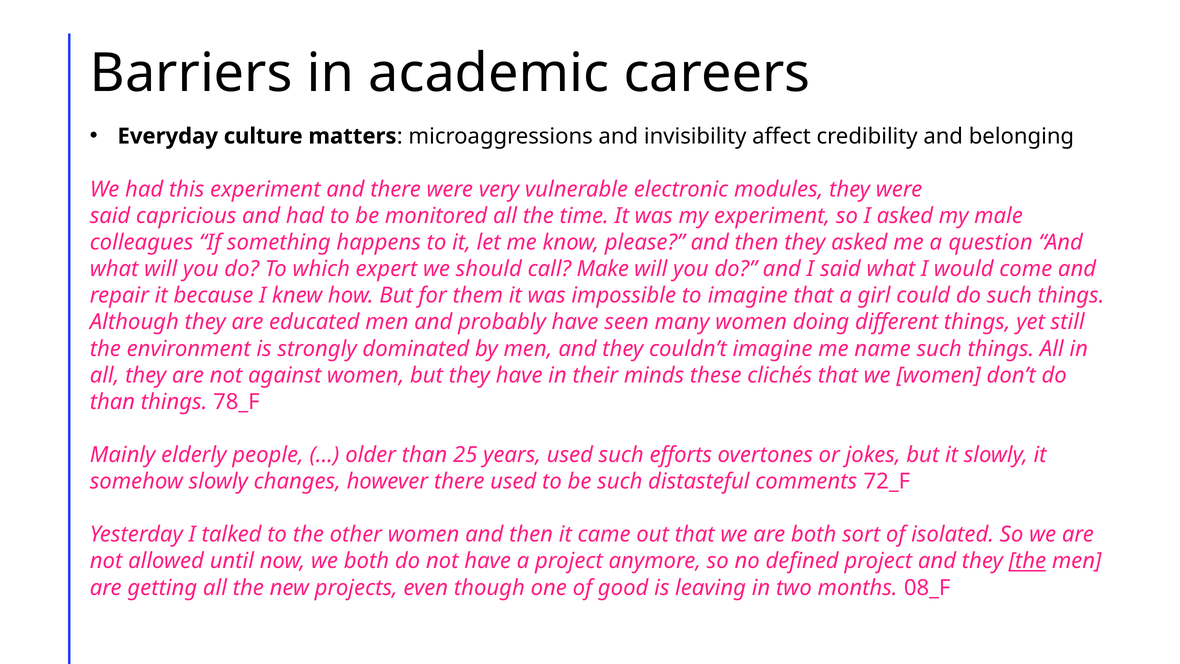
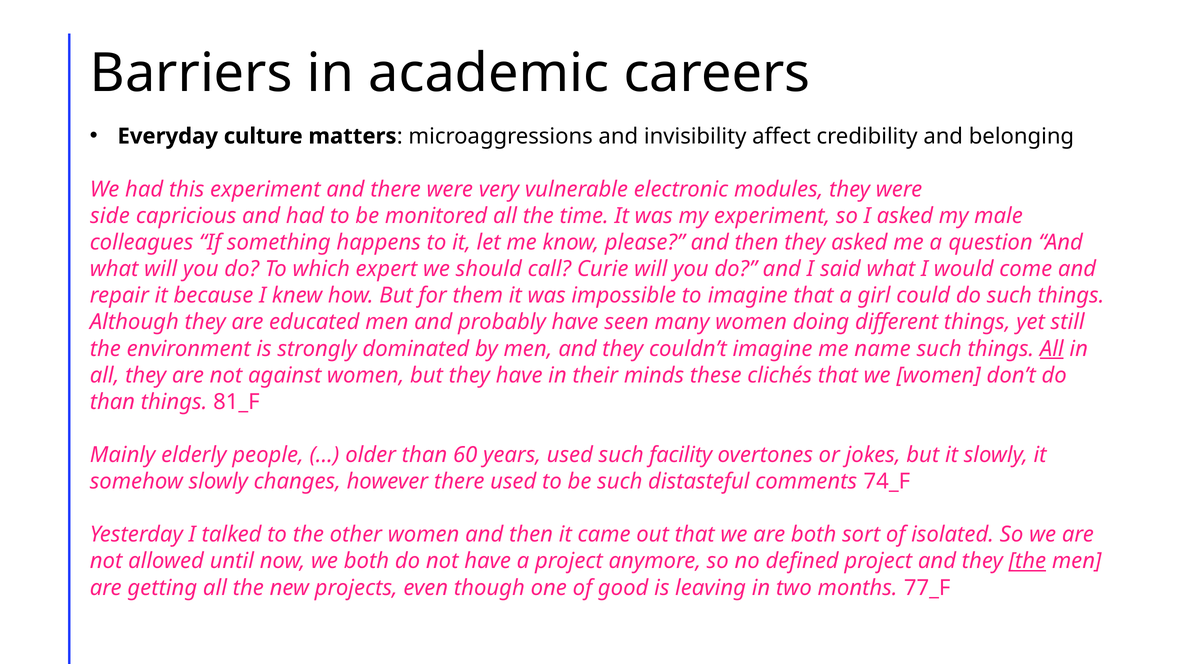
said at (110, 216): said -> side
Make: Make -> Curie
All at (1052, 349) underline: none -> present
78_F: 78_F -> 81_F
25: 25 -> 60
efforts: efforts -> facility
72_F: 72_F -> 74_F
08_F: 08_F -> 77_F
